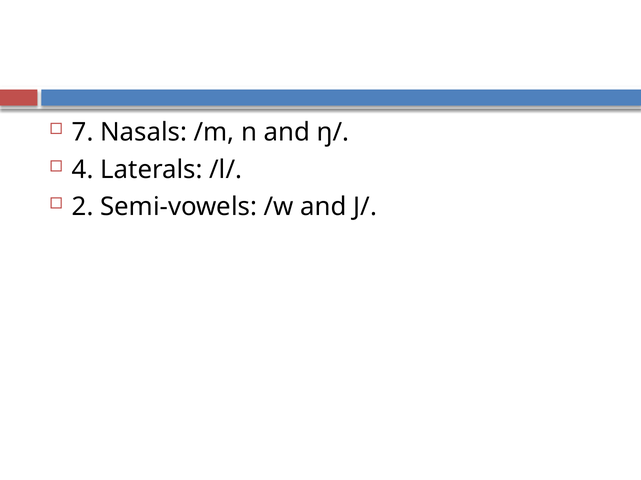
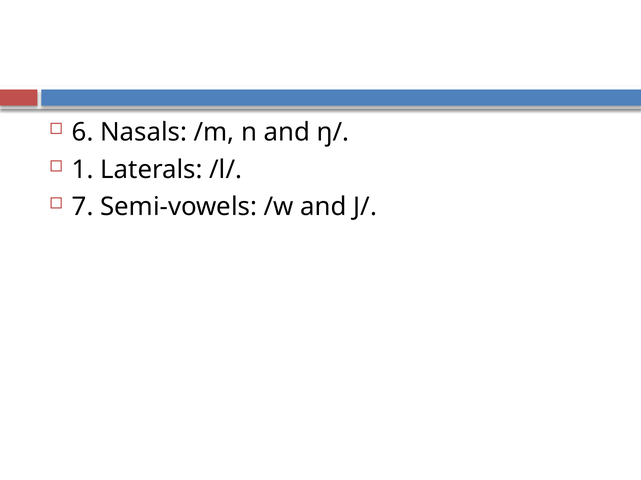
7: 7 -> 6
4: 4 -> 1
2: 2 -> 7
